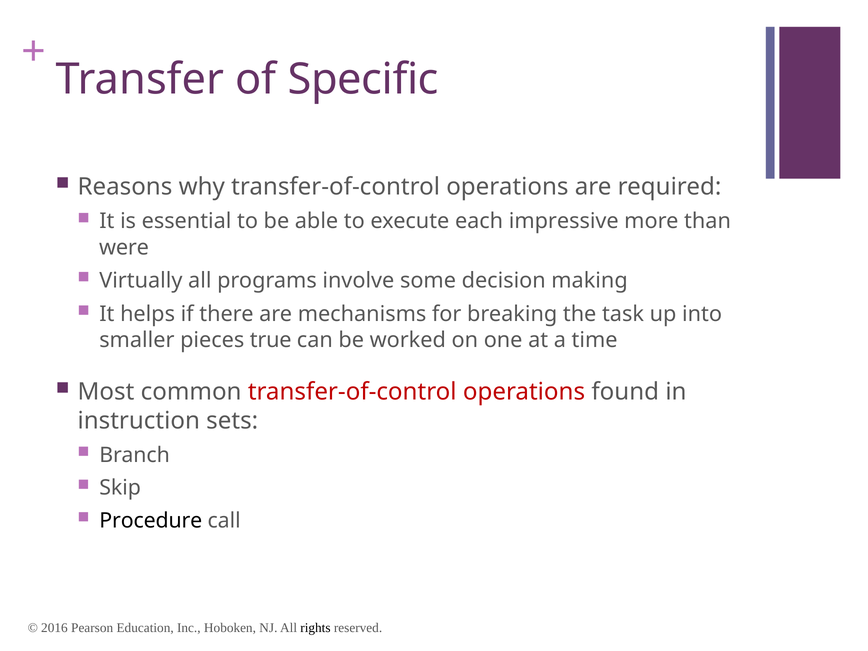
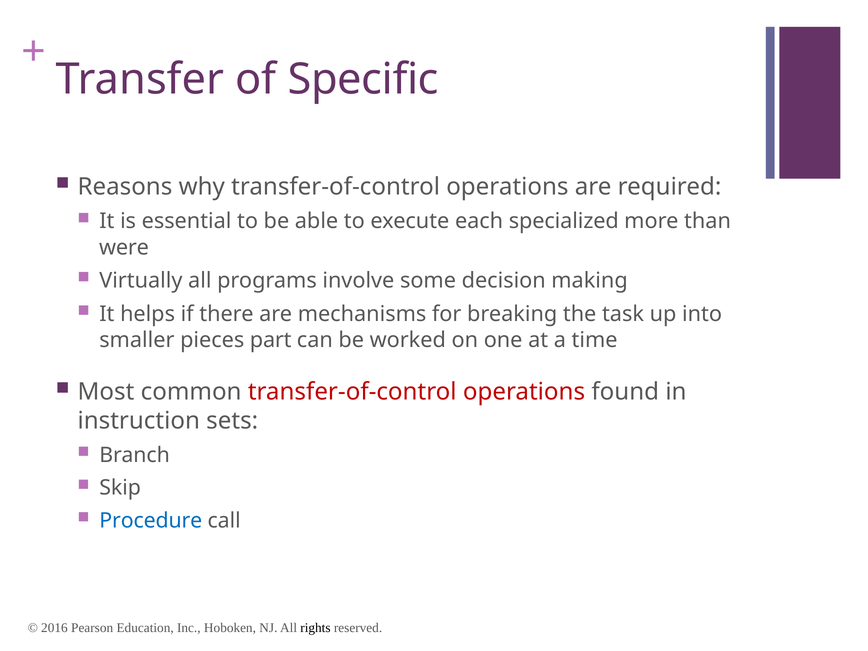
impressive: impressive -> specialized
true: true -> part
Procedure colour: black -> blue
